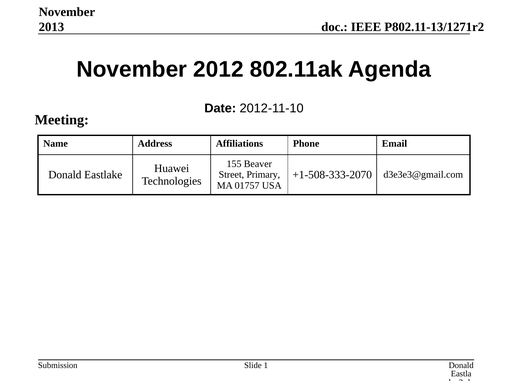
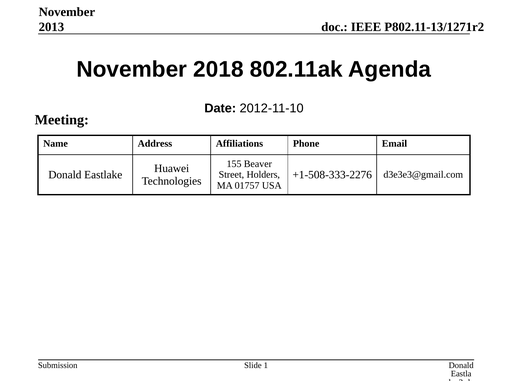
2012: 2012 -> 2018
+1-508-333-2070: +1-508-333-2070 -> +1-508-333-2276
Primary: Primary -> Holders
